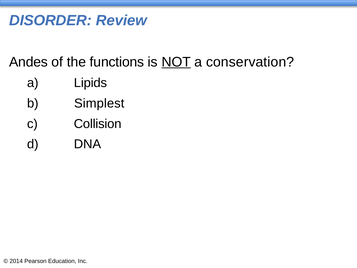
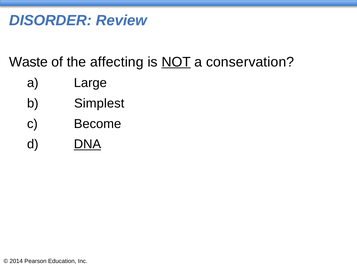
Andes: Andes -> Waste
functions: functions -> affecting
Lipids: Lipids -> Large
Collision: Collision -> Become
DNA underline: none -> present
